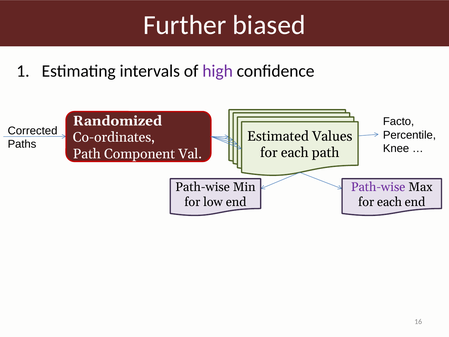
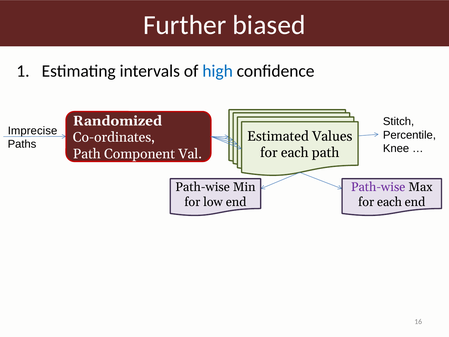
high colour: purple -> blue
Facto: Facto -> Stitch
Corrected: Corrected -> Imprecise
